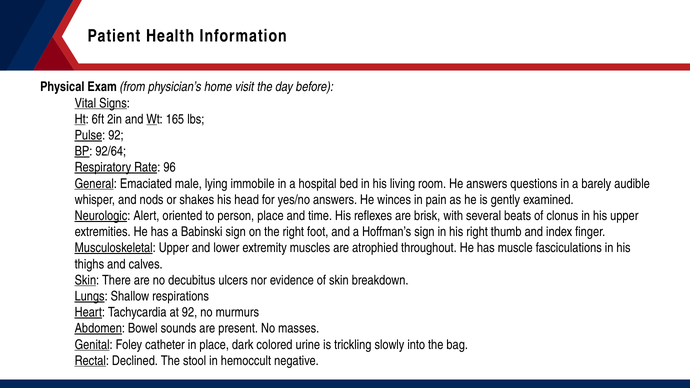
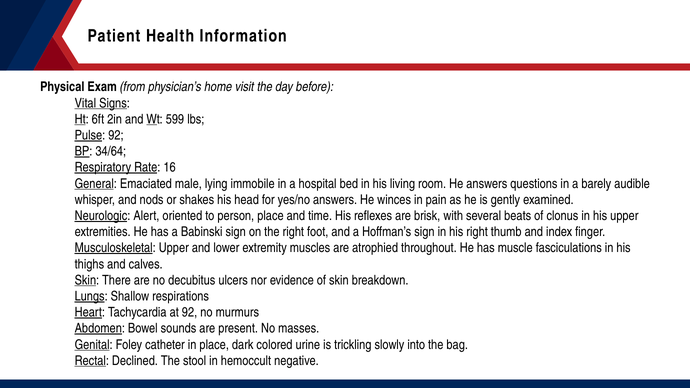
165: 165 -> 599
92/64: 92/64 -> 34/64
96: 96 -> 16
